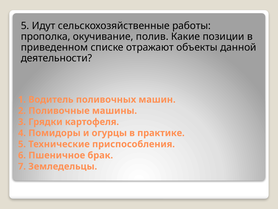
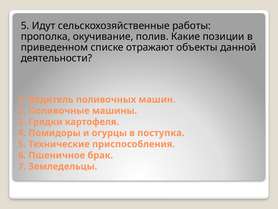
практике: практике -> поступка
